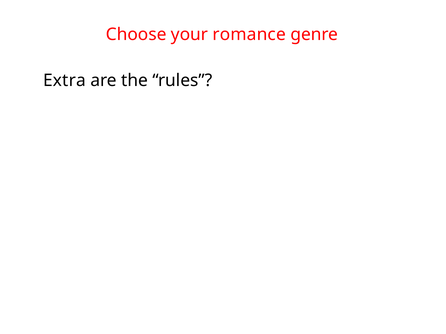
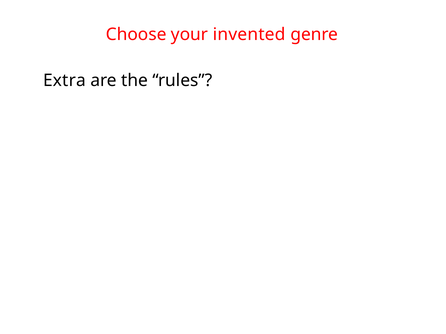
romance: romance -> invented
